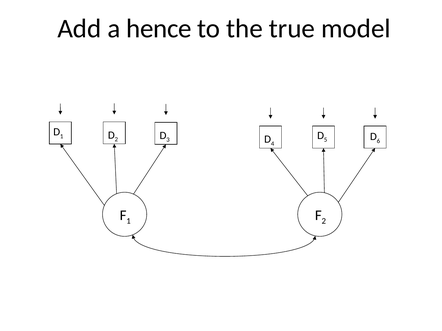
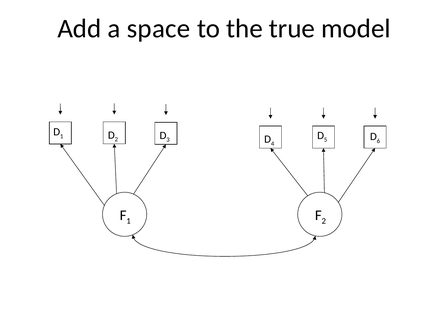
hence: hence -> space
